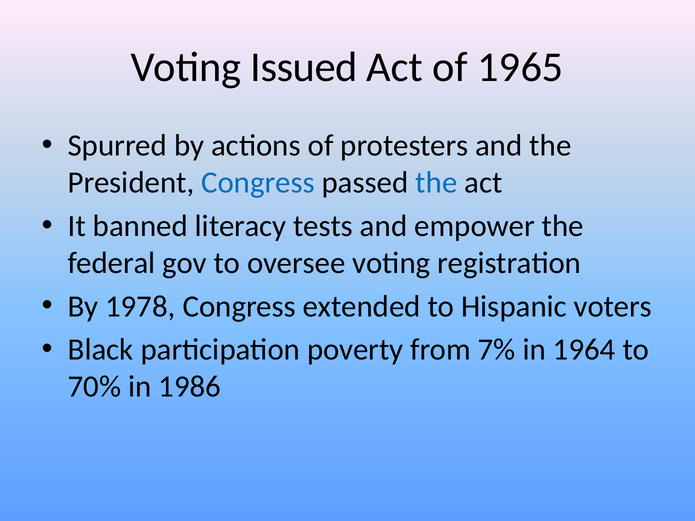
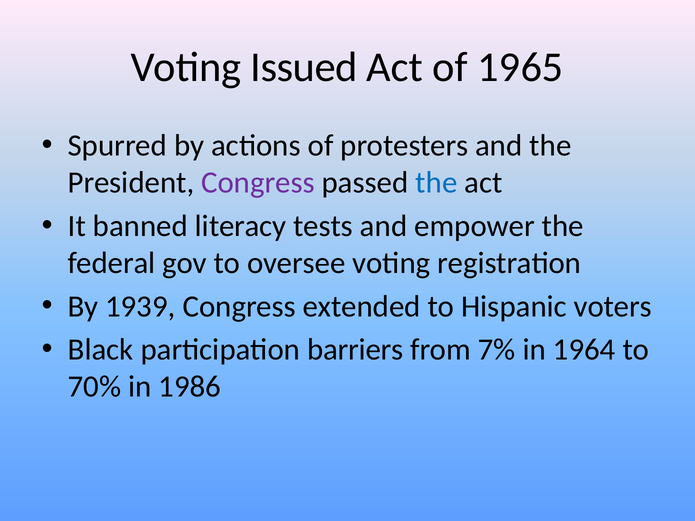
Congress at (258, 183) colour: blue -> purple
1978: 1978 -> 1939
poverty: poverty -> barriers
